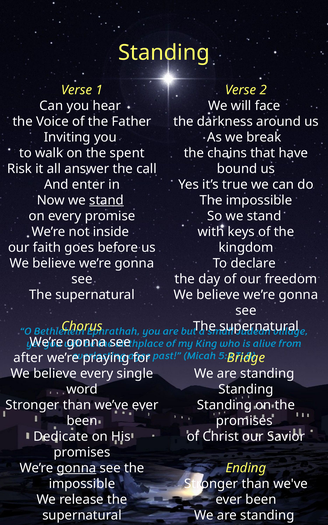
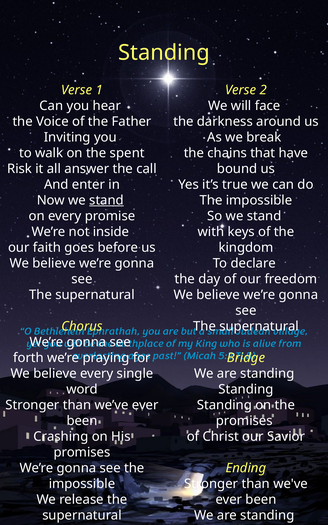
after: after -> forth
Dedicate: Dedicate -> Crashing
gonna at (76, 468) underline: present -> none
